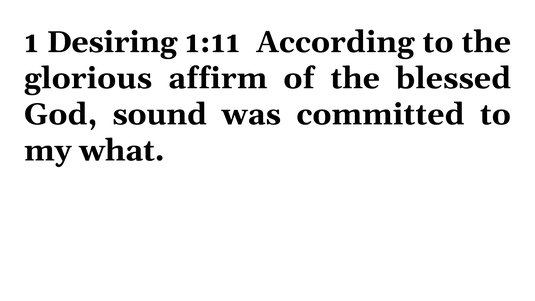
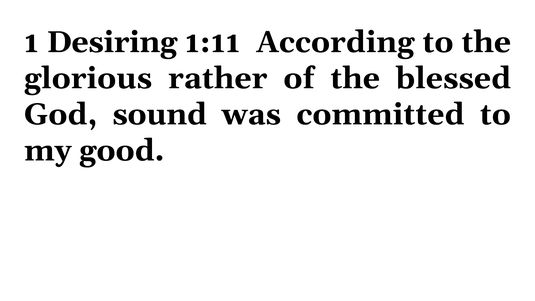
affirm: affirm -> rather
what: what -> good
